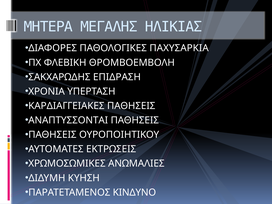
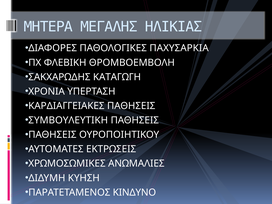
ΕΠΙΔΡΑΣΗ: ΕΠΙΔΡΑΣΗ -> ΚΑΤΑΓΩΓΗ
ΑΝΑΠΤΥΣΣΟΝΤΑΙ: ΑΝΑΠΤΥΣΣΟΝΤΑΙ -> ΣΥΜΒΟΥΛΕΥΤΙΚΗ
